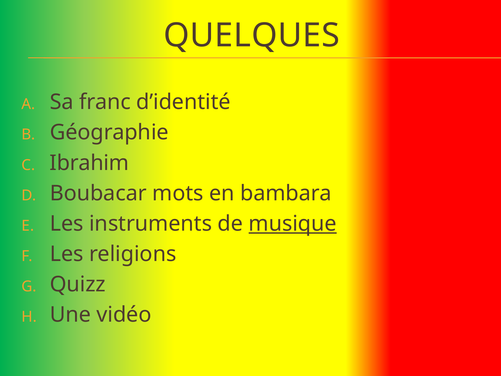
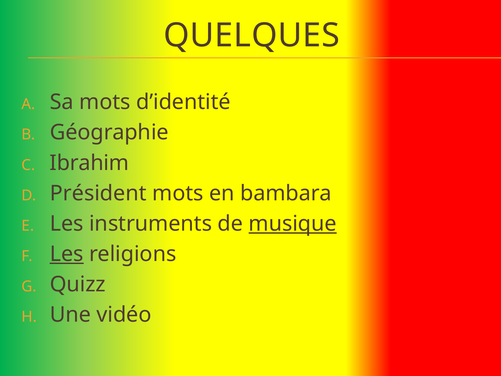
Sa franc: franc -> mots
Boubacar: Boubacar -> Président
Les at (67, 254) underline: none -> present
